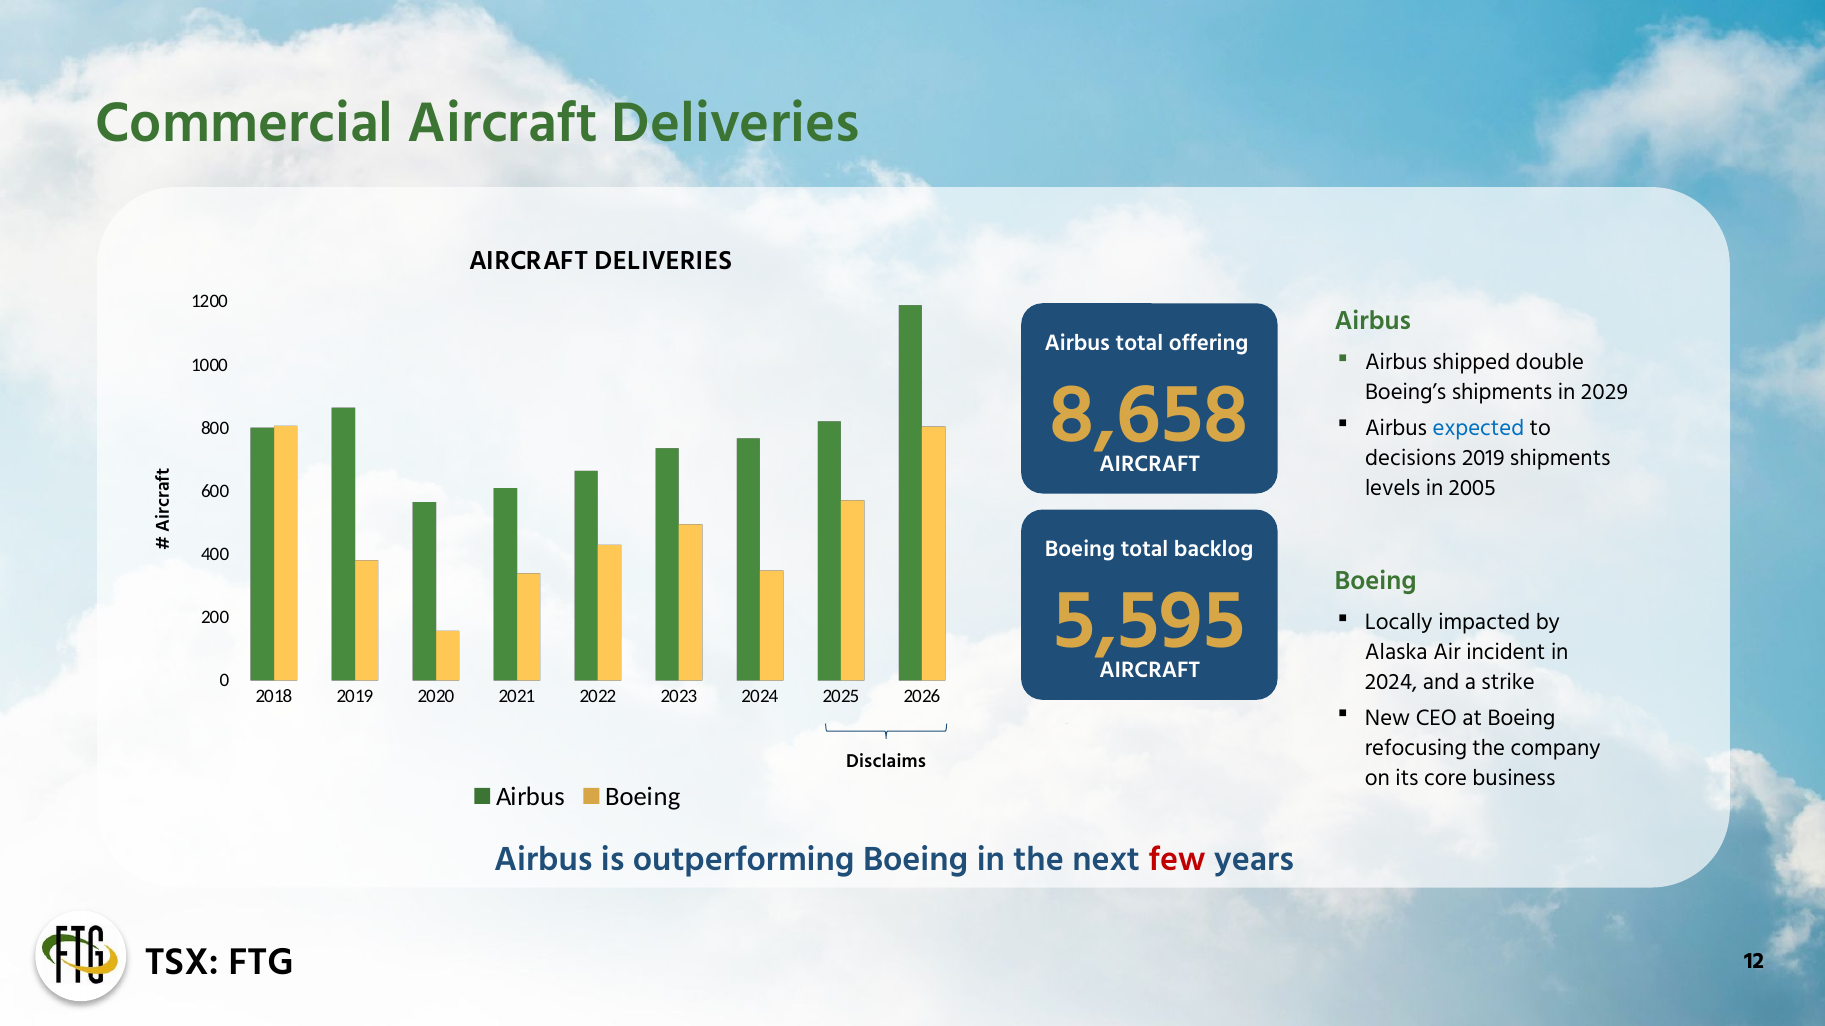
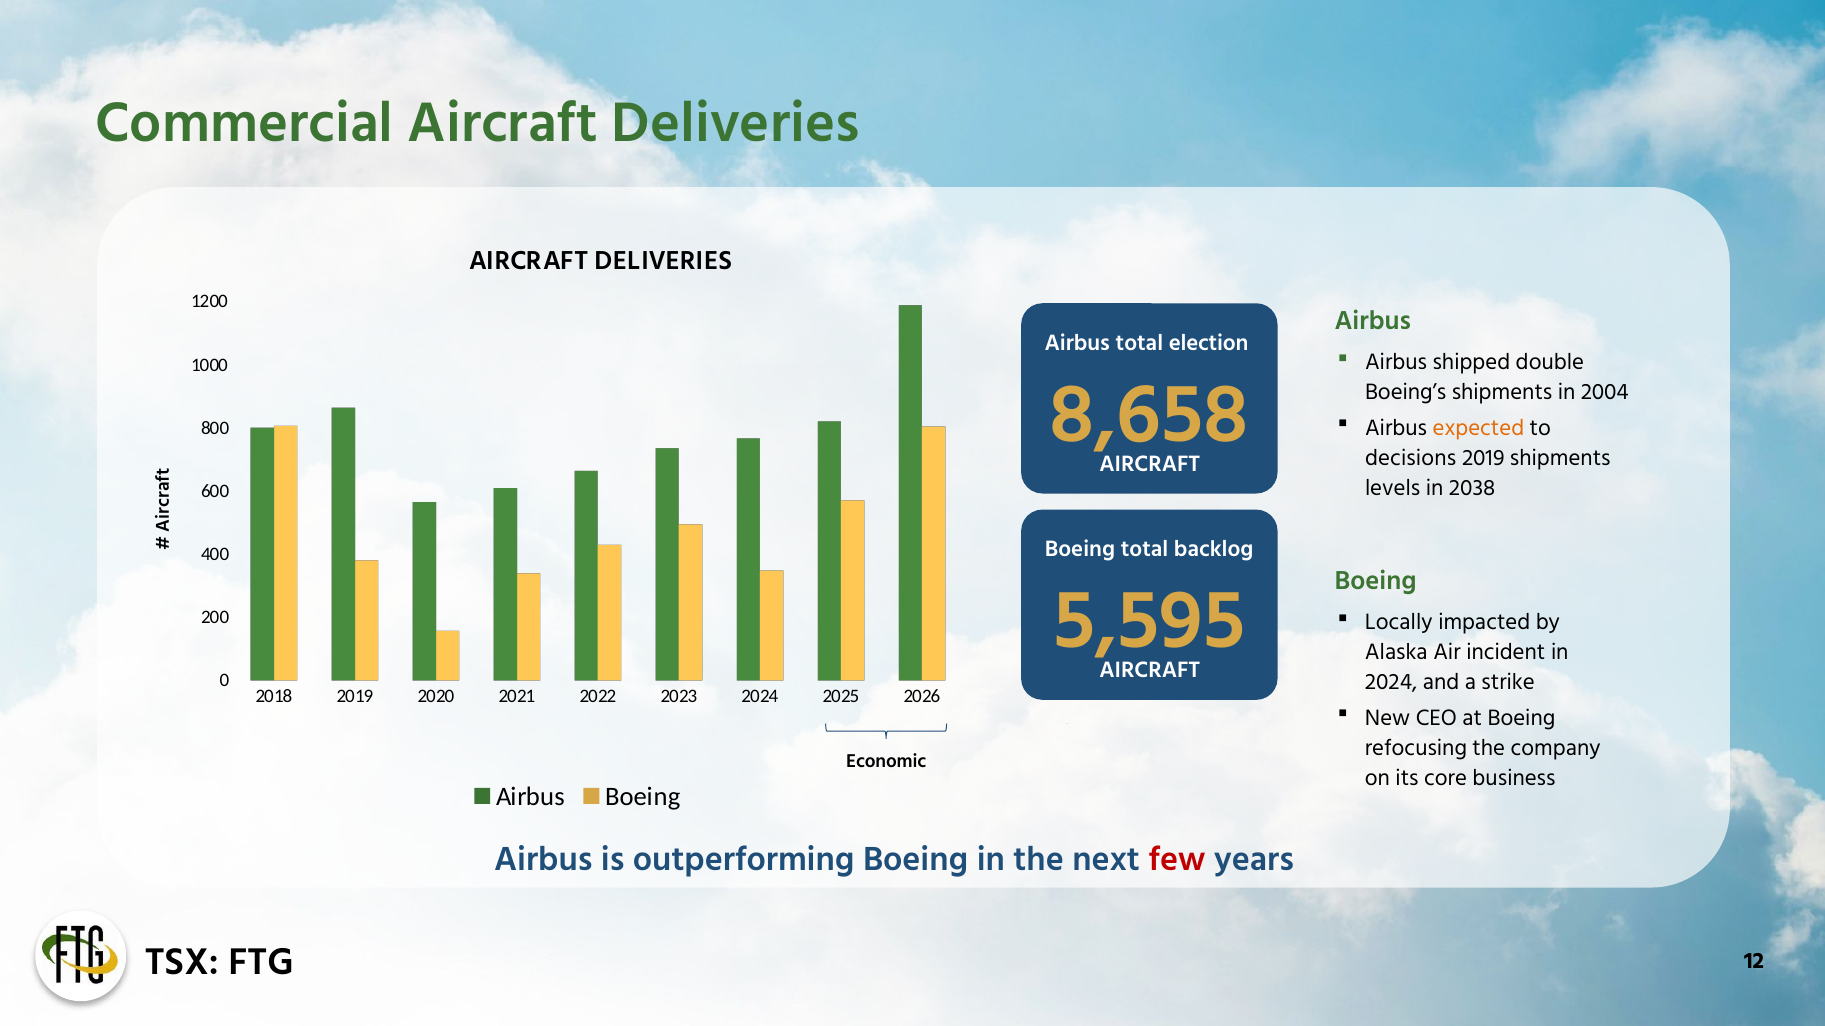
offering: offering -> election
2029: 2029 -> 2004
expected colour: blue -> orange
2005: 2005 -> 2038
Disclaims: Disclaims -> Economic
